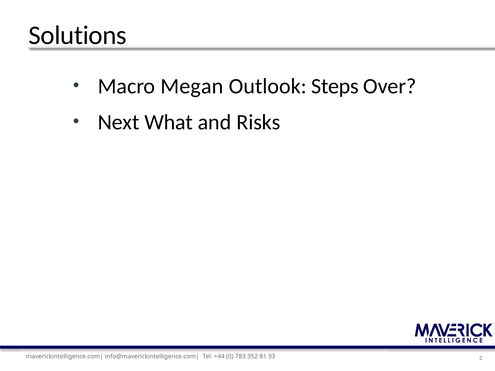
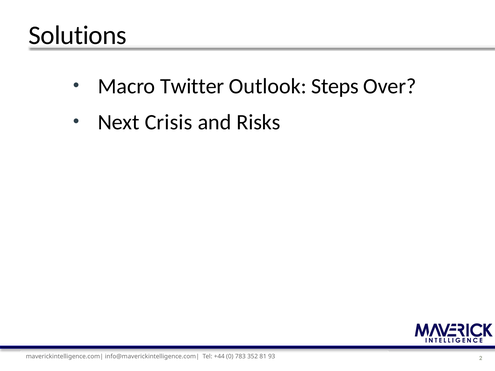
Megan: Megan -> Twitter
What: What -> Crisis
